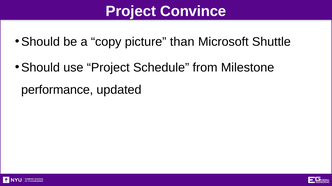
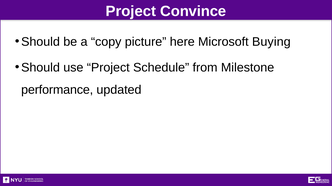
than: than -> here
Shuttle: Shuttle -> Buying
